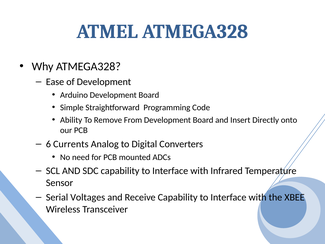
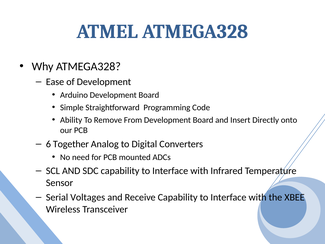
Currents: Currents -> Together
